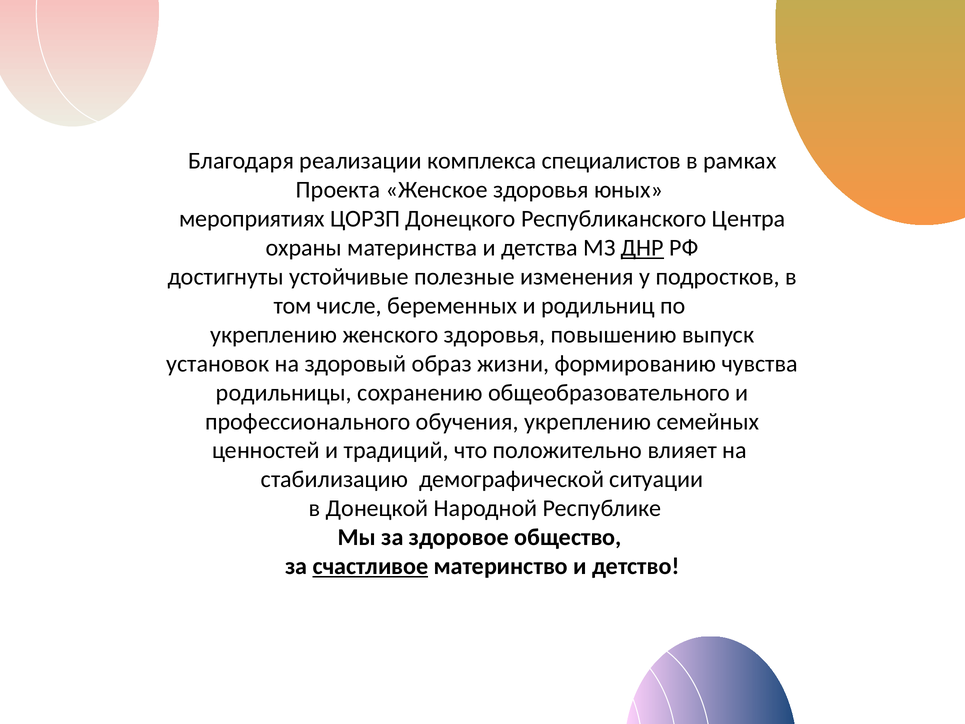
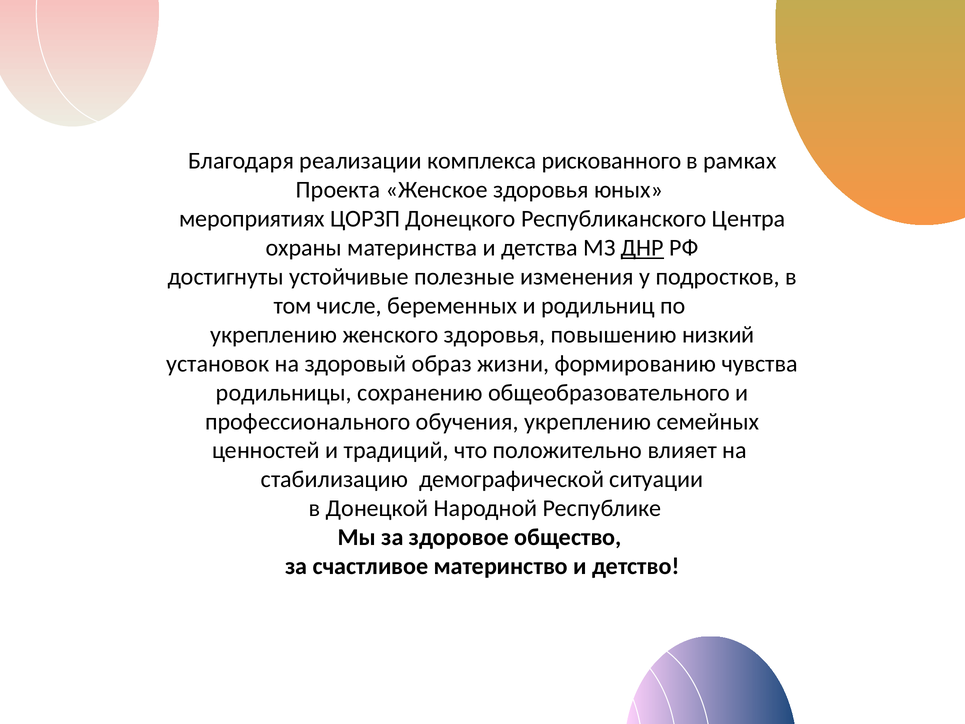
специалистов: специалистов -> рискованного
выпуск: выпуск -> низкий
счастливое underline: present -> none
